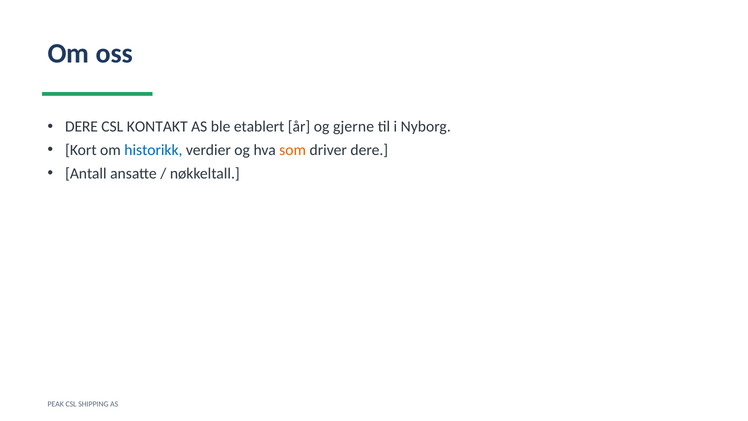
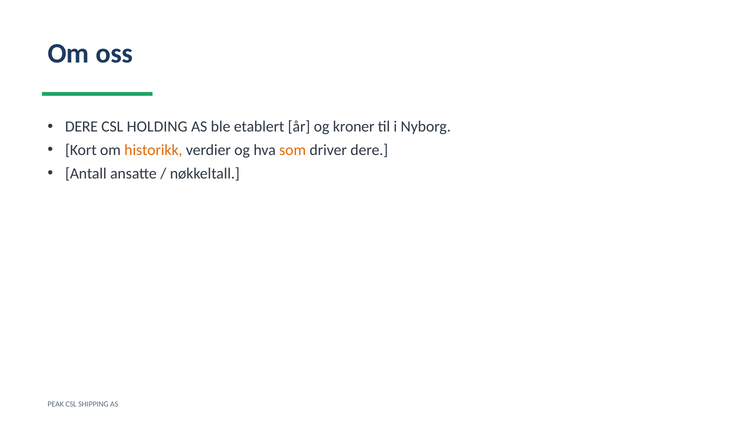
KONTAKT: KONTAKT -> HOLDING
gjerne: gjerne -> kroner
historikk colour: blue -> orange
